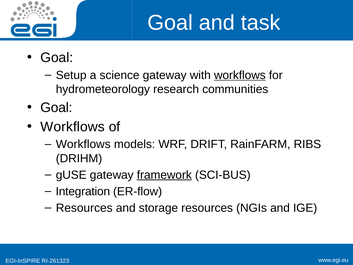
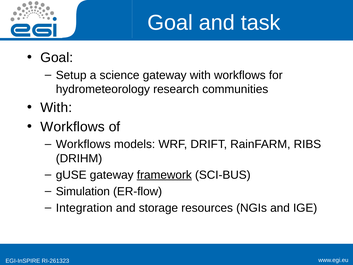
workflows at (240, 75) underline: present -> none
Goal at (56, 107): Goal -> With
Integration: Integration -> Simulation
Resources at (84, 208): Resources -> Integration
